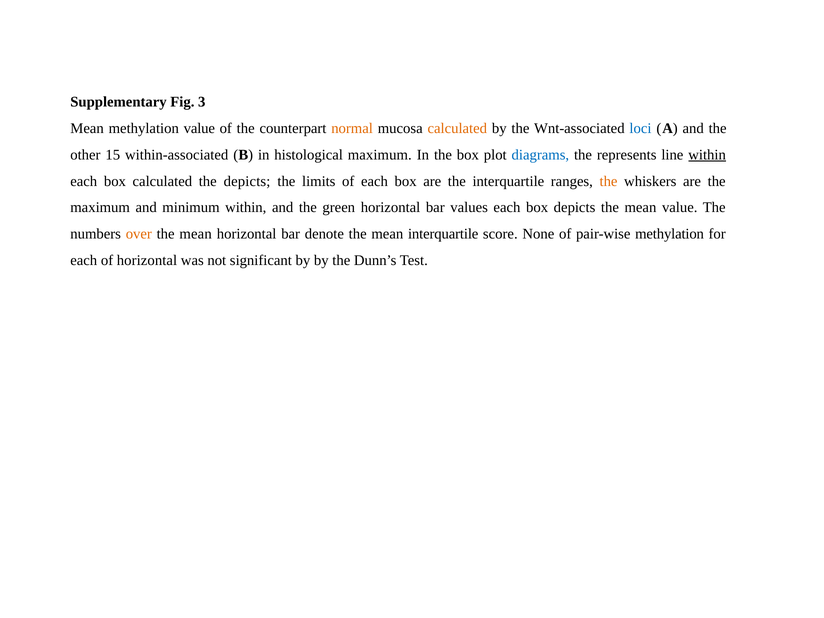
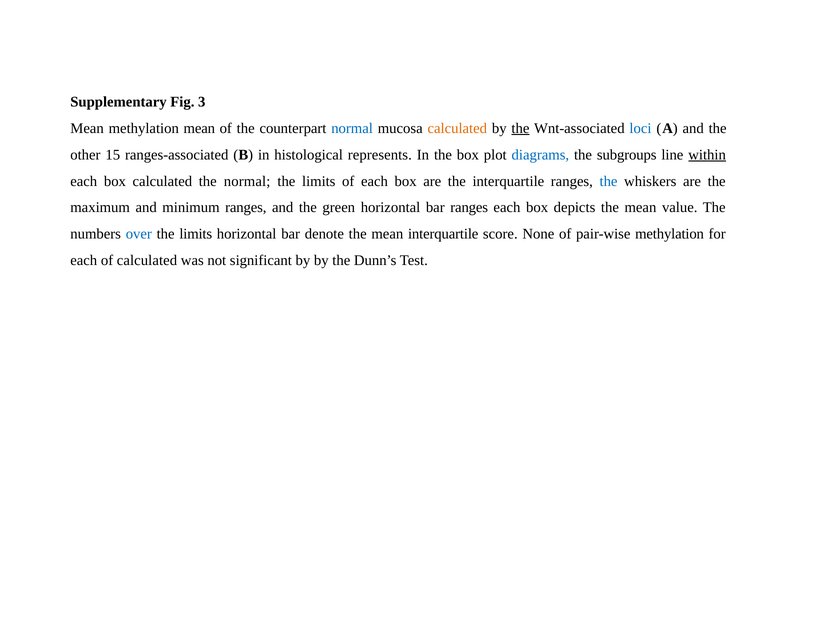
methylation value: value -> mean
normal at (352, 128) colour: orange -> blue
the at (520, 128) underline: none -> present
within-associated: within-associated -> ranges-associated
histological maximum: maximum -> represents
represents: represents -> subgroups
the depicts: depicts -> normal
the at (609, 181) colour: orange -> blue
minimum within: within -> ranges
bar values: values -> ranges
over colour: orange -> blue
mean at (196, 234): mean -> limits
of horizontal: horizontal -> calculated
